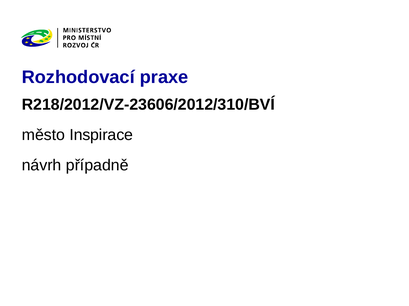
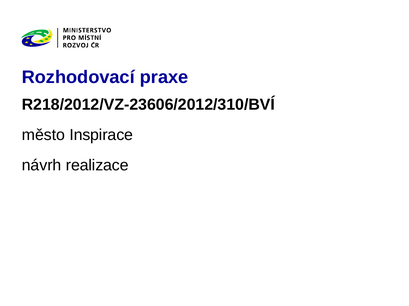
případně: případně -> realizace
